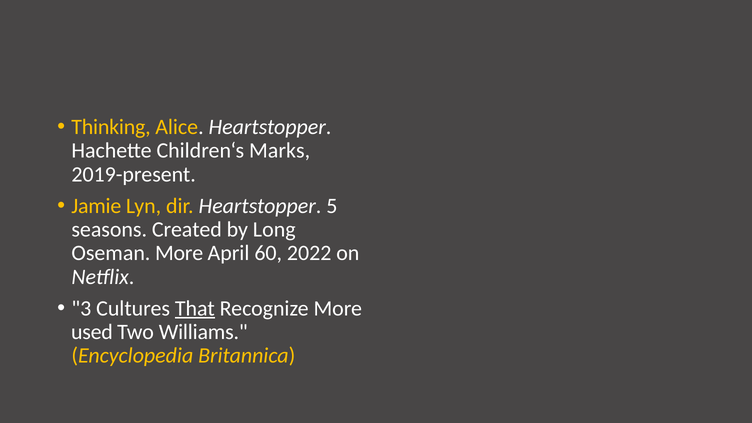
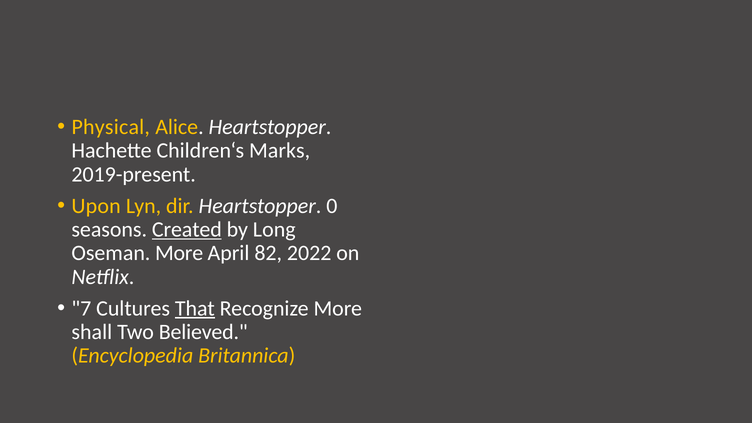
Thinking: Thinking -> Physical
Jamie: Jamie -> Upon
5: 5 -> 0
Created underline: none -> present
60: 60 -> 82
3: 3 -> 7
used: used -> shall
Williams: Williams -> Believed
